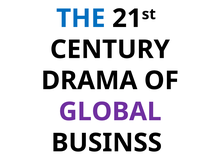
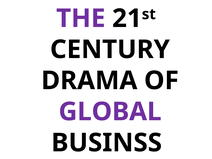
THE colour: blue -> purple
